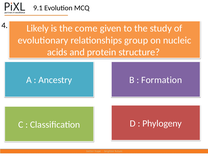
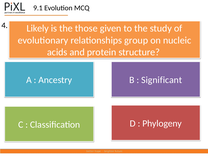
come: come -> those
Formation: Formation -> Significant
